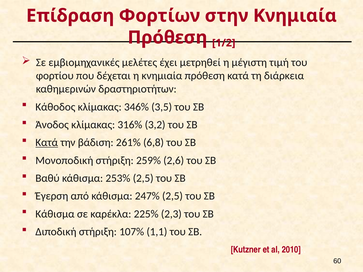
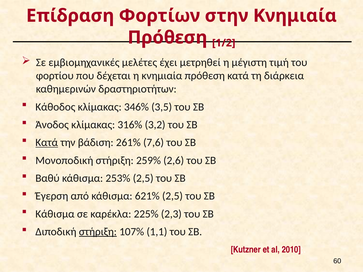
6,8: 6,8 -> 7,6
247%: 247% -> 621%
στήριξη at (98, 232) underline: none -> present
